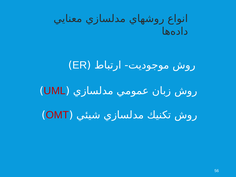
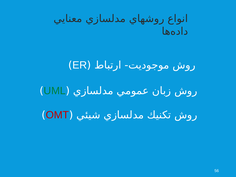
UML colour: red -> green
